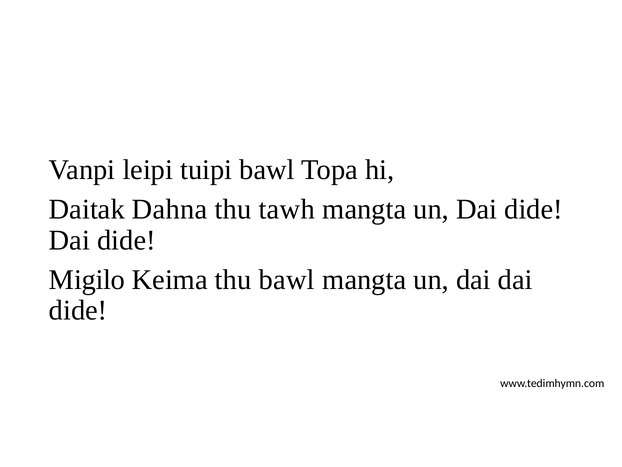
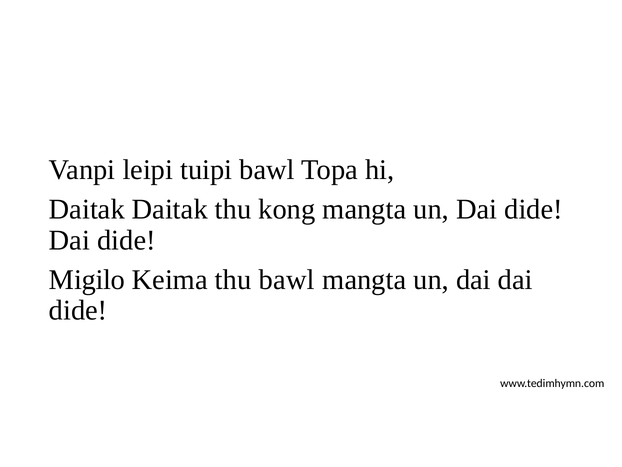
Daitak Dahna: Dahna -> Daitak
tawh: tawh -> kong
